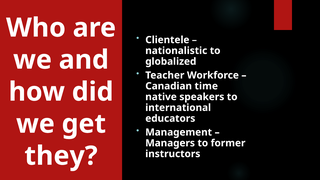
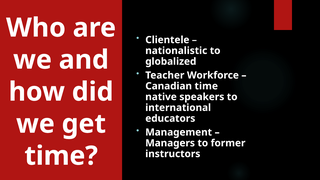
they at (61, 156): they -> time
